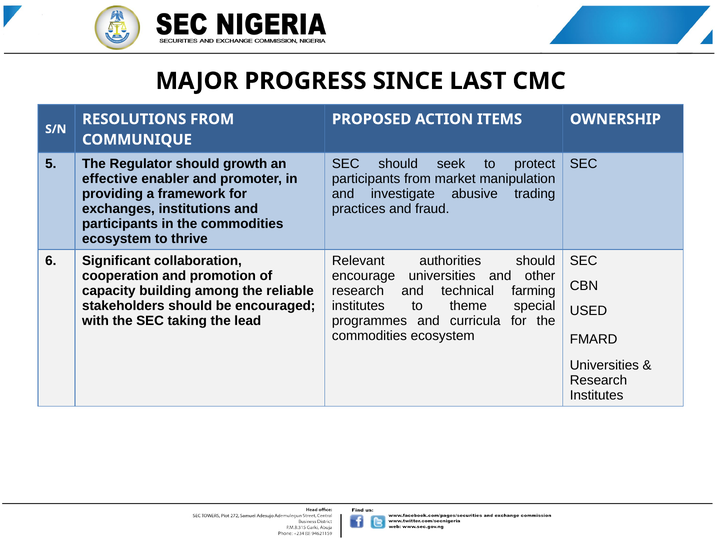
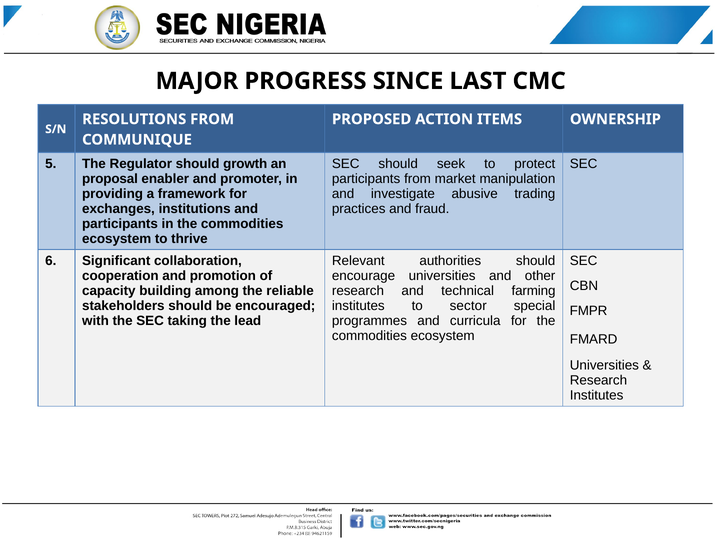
effective: effective -> proposal
theme: theme -> sector
USED: USED -> FMPR
